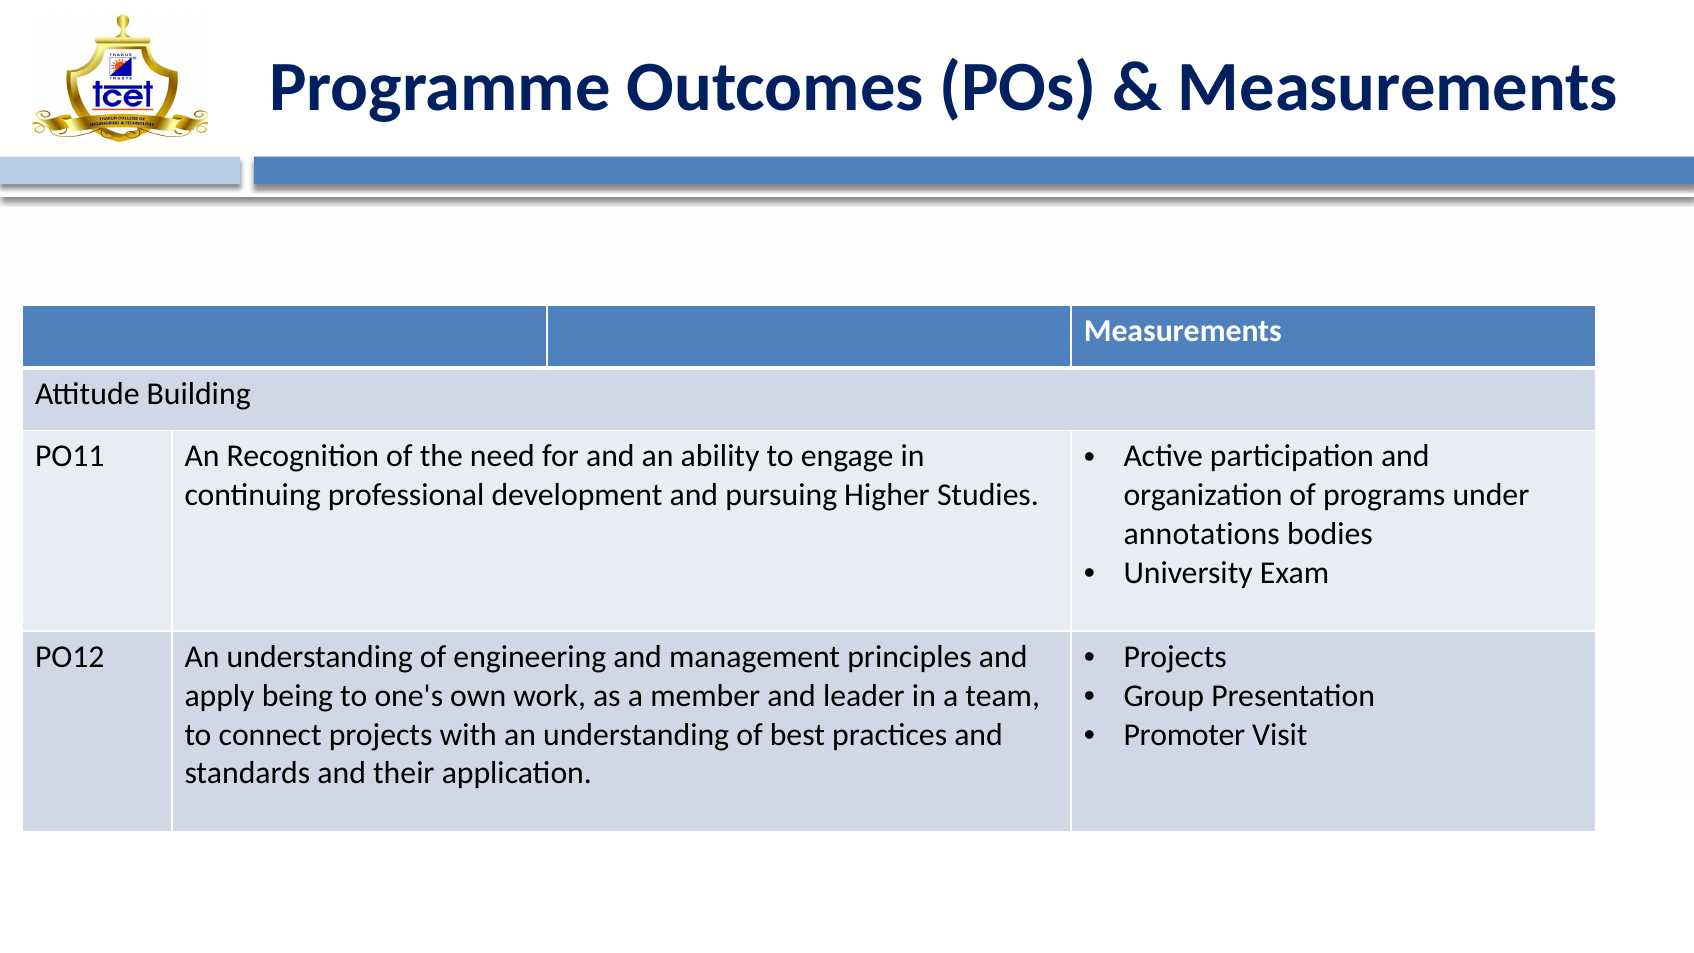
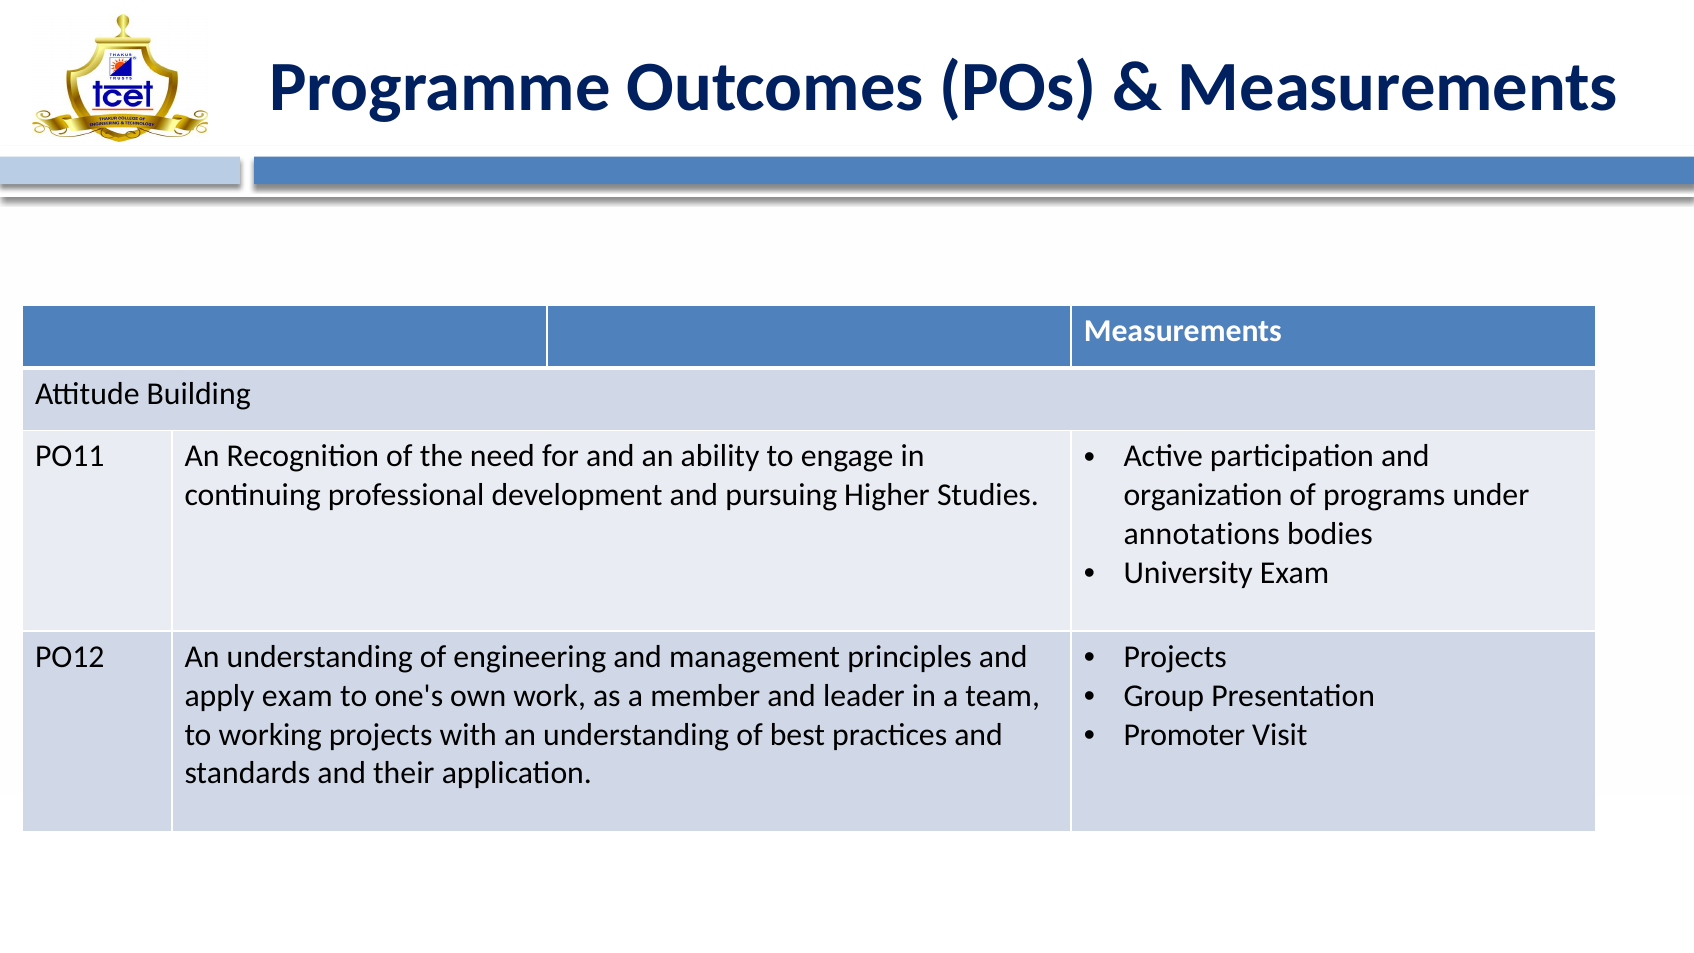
apply being: being -> exam
connect: connect -> working
